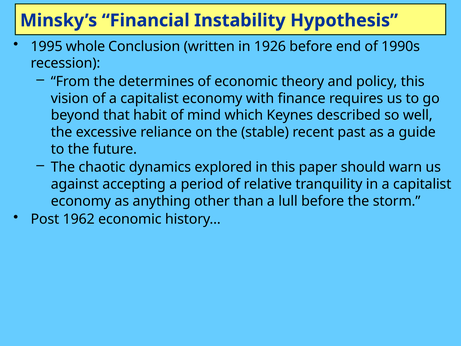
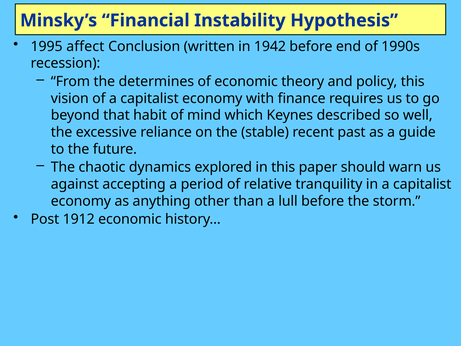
whole: whole -> affect
1926: 1926 -> 1942
1962: 1962 -> 1912
